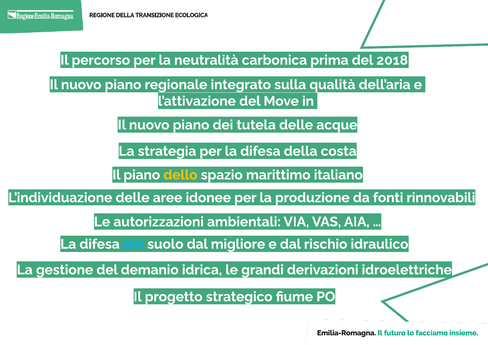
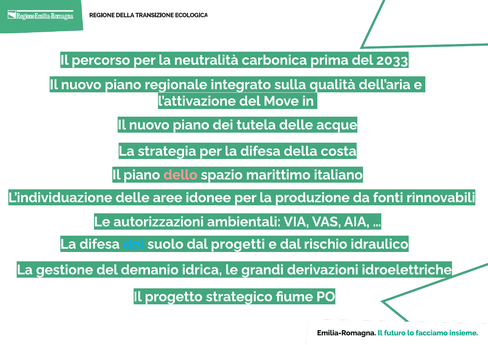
2018: 2018 -> 2033
dello colour: yellow -> pink
migliore: migliore -> progetti
